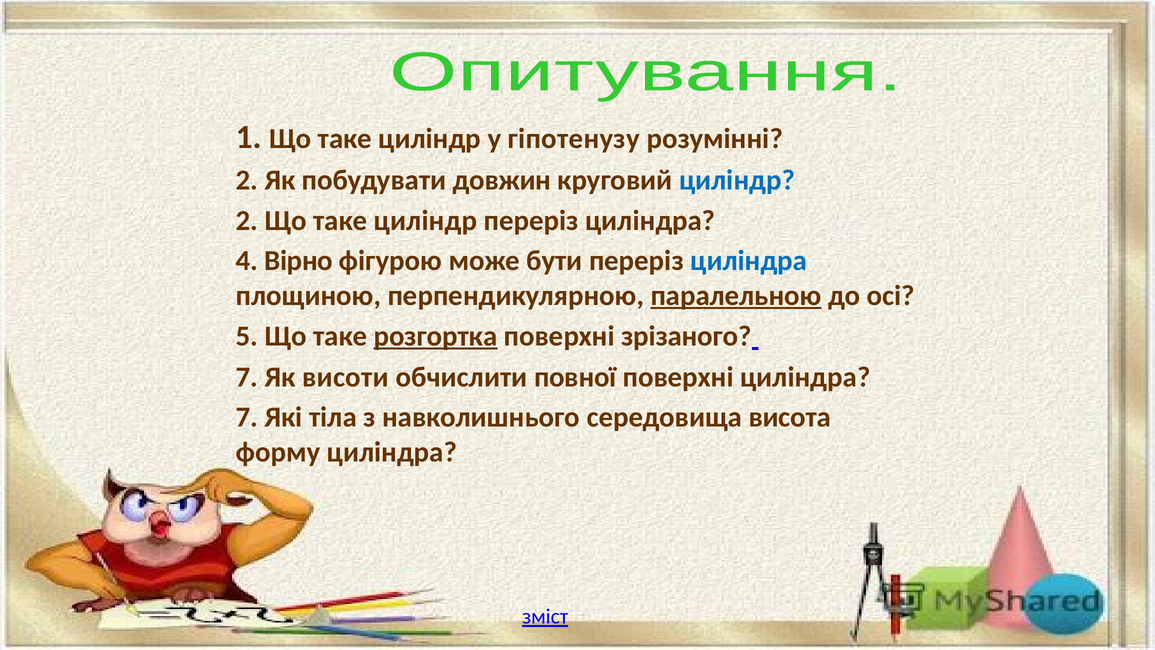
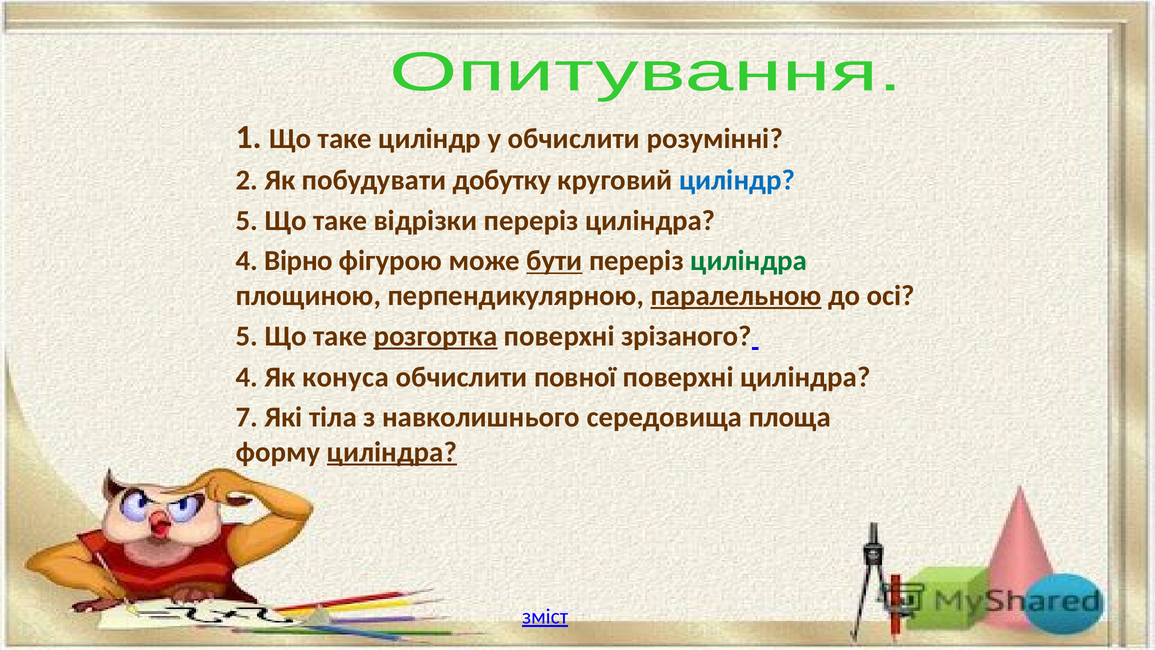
у гіпотенузу: гіпотенузу -> обчислити
довжин: довжин -> добутку
2 at (247, 220): 2 -> 5
циліндр at (425, 220): циліндр -> відрізки
бути underline: none -> present
циліндра at (749, 261) colour: blue -> green
7 at (247, 377): 7 -> 4
висоти: висоти -> конуса
висота: висота -> площа
циліндра at (392, 452) underline: none -> present
